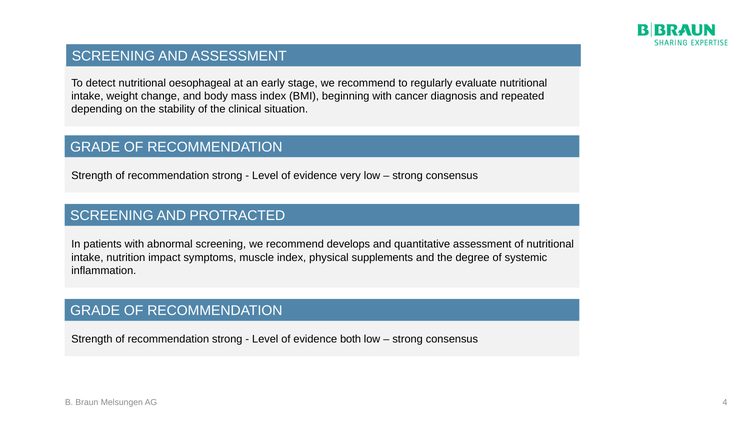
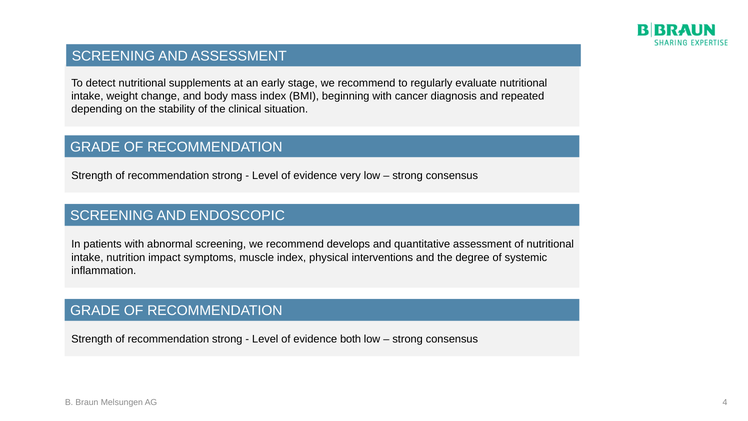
oesophageal: oesophageal -> supplements
PROTRACTED: PROTRACTED -> ENDOSCOPIC
supplements: supplements -> interventions
